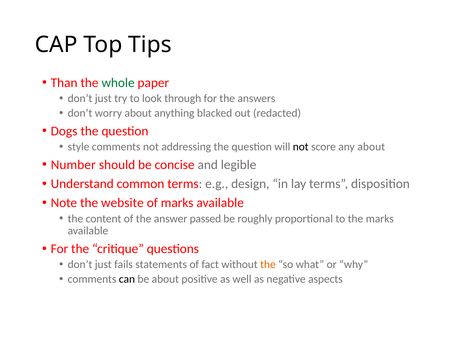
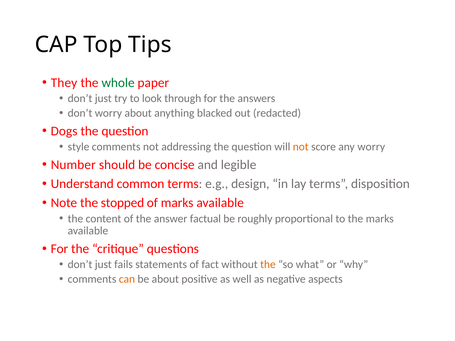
Than: Than -> They
not at (301, 147) colour: black -> orange
any about: about -> worry
website: website -> stopped
passed: passed -> factual
can colour: black -> orange
